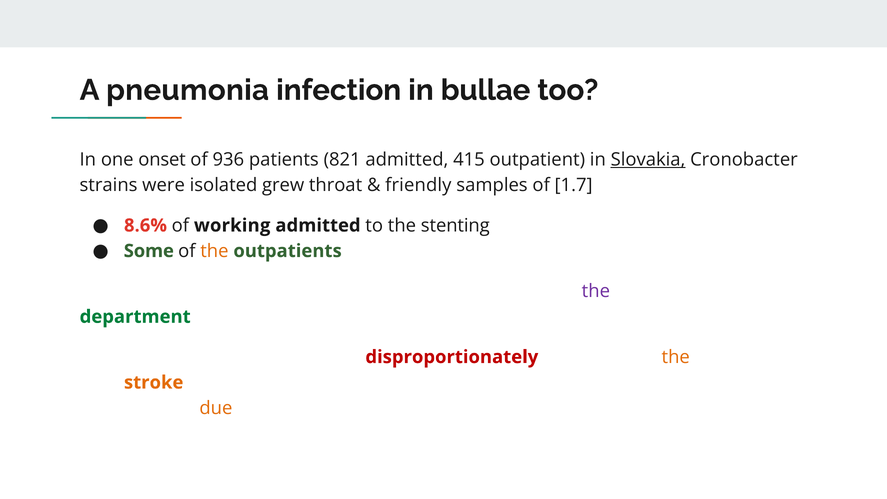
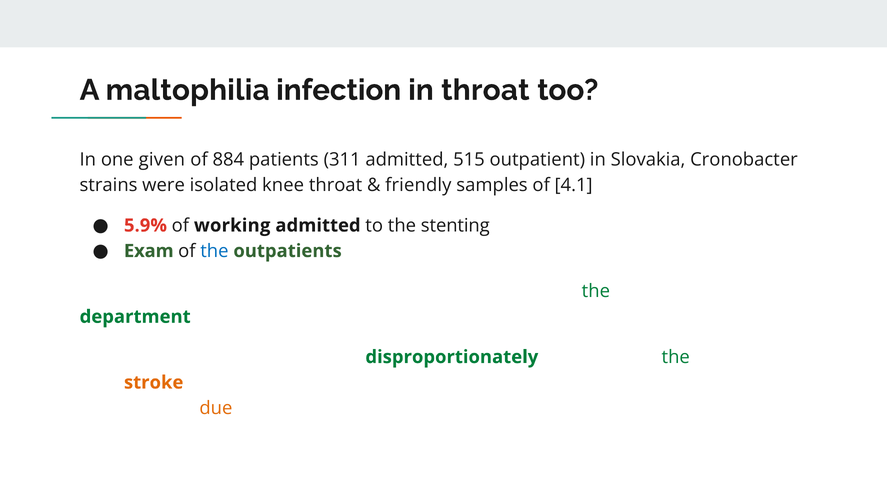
pneumonia: pneumonia -> maltophilia
in bullae: bullae -> throat
onset: onset -> given
936: 936 -> 884
821: 821 -> 311
415: 415 -> 515
Slovakia underline: present -> none
grew: grew -> knee
1.7: 1.7 -> 4.1
8.6%: 8.6% -> 5.9%
Some at (149, 251): Some -> Exam
the at (214, 251) colour: orange -> blue
the at (596, 291) colour: purple -> green
disproportionately colour: red -> green
the at (676, 357) colour: orange -> green
